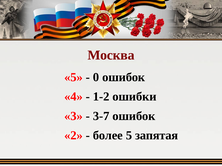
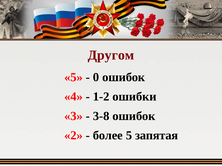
Москва: Москва -> Другом
3-7: 3-7 -> 3-8
